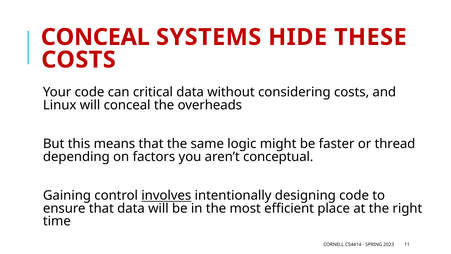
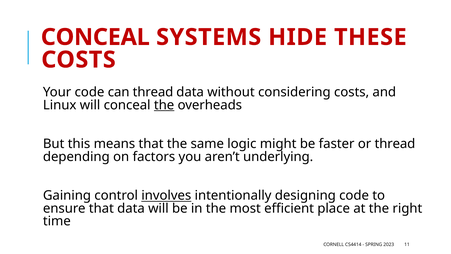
can critical: critical -> thread
the at (164, 105) underline: none -> present
conceptual: conceptual -> underlying
